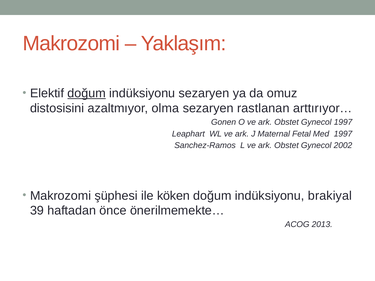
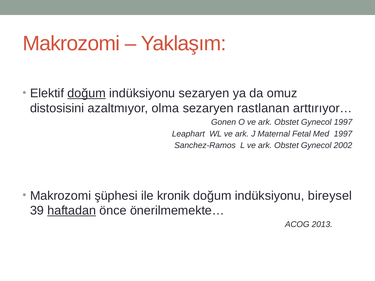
köken: köken -> kronik
brakiyal: brakiyal -> bireysel
haftadan underline: none -> present
